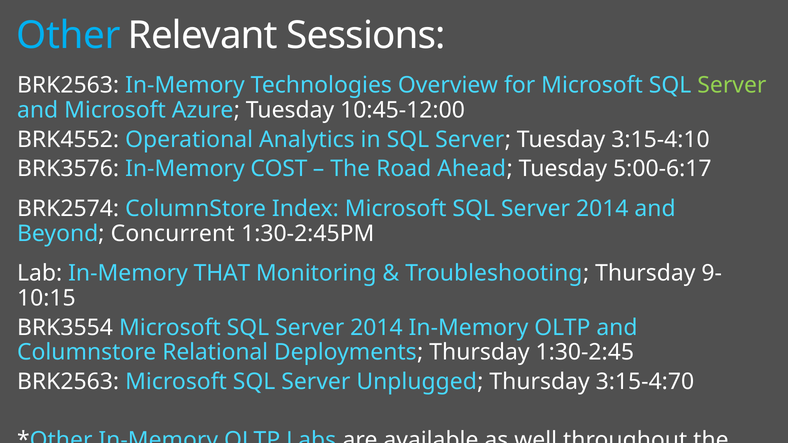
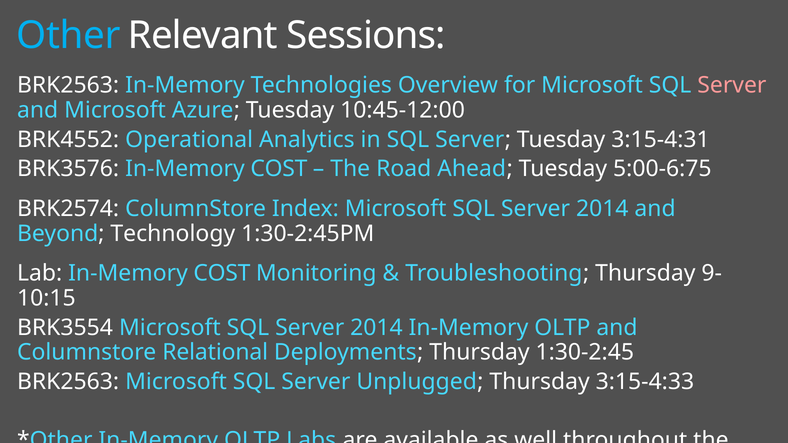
Server at (732, 85) colour: light green -> pink
3:15-4:10: 3:15-4:10 -> 3:15-4:31
5:00-6:17: 5:00-6:17 -> 5:00-6:75
Concurrent: Concurrent -> Technology
Lab In-Memory THAT: THAT -> COST
3:15-4:70: 3:15-4:70 -> 3:15-4:33
